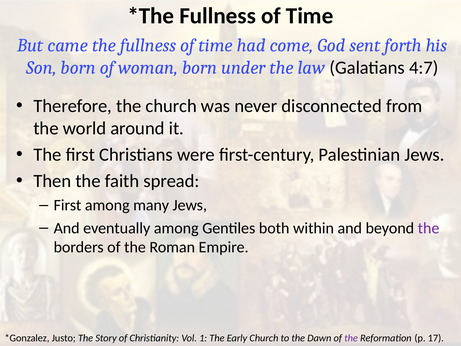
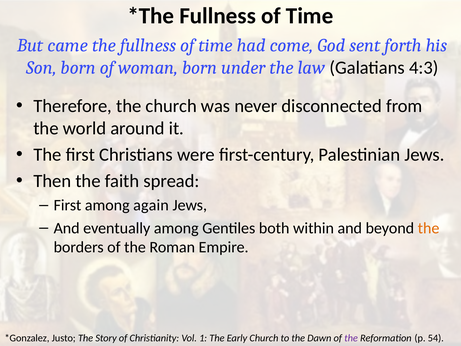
4:7: 4:7 -> 4:3
many: many -> again
the at (429, 228) colour: purple -> orange
17: 17 -> 54
